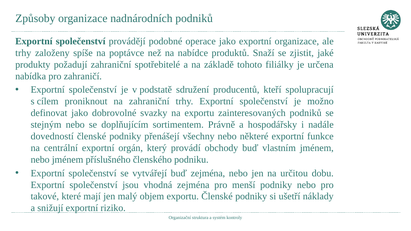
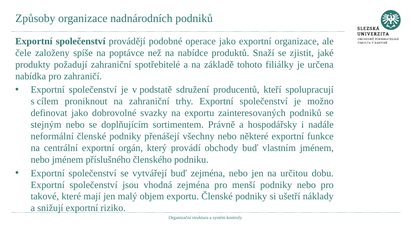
trhy at (23, 53): trhy -> čele
dovedností: dovedností -> neformální
